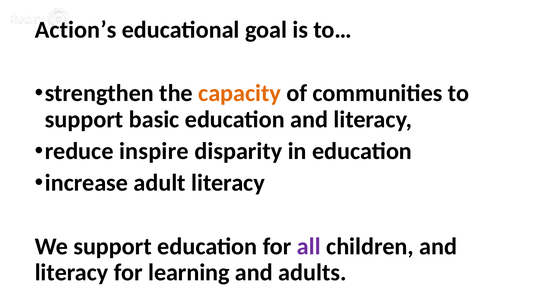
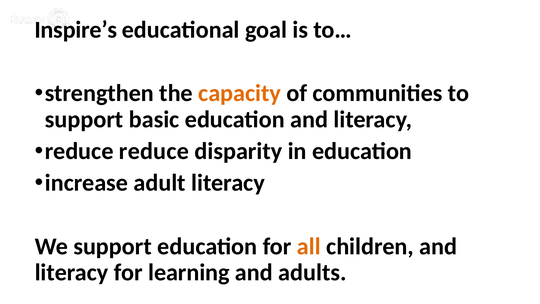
Action’s: Action’s -> Inspire’s
reduce inspire: inspire -> reduce
all colour: purple -> orange
